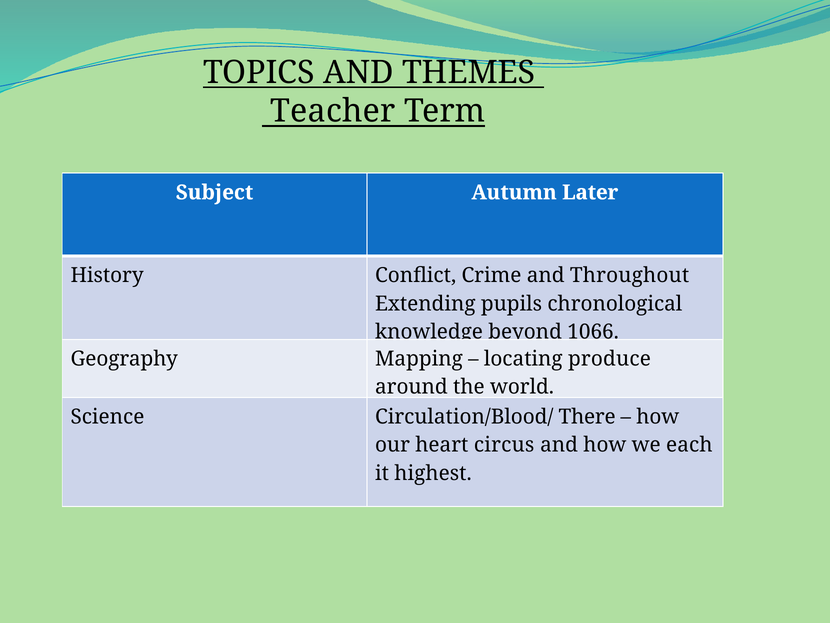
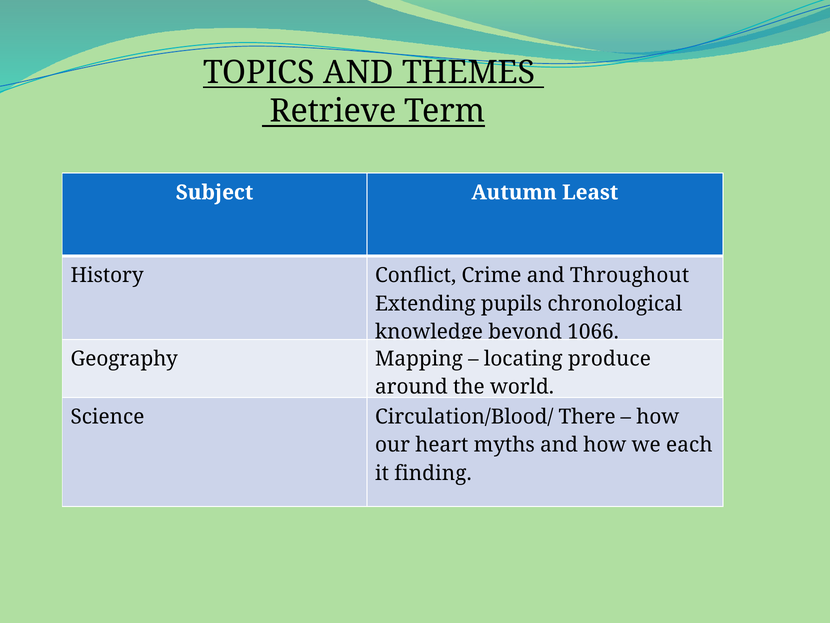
Teacher: Teacher -> Retrieve
Later: Later -> Least
circus: circus -> myths
highest: highest -> finding
